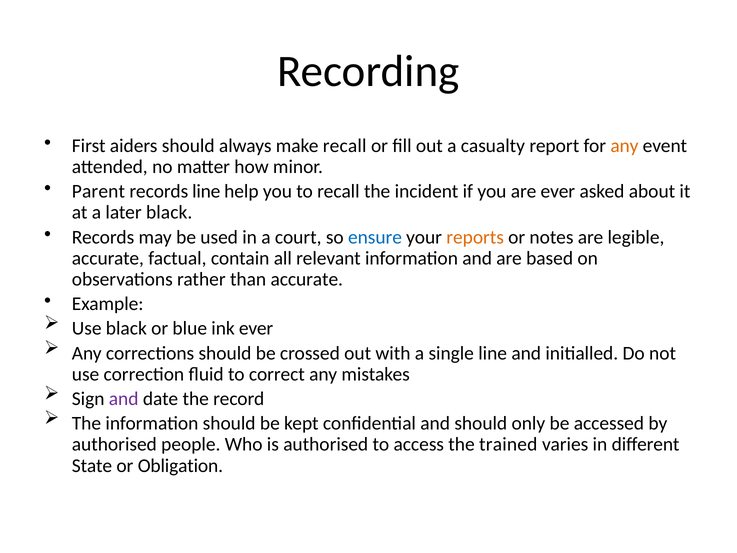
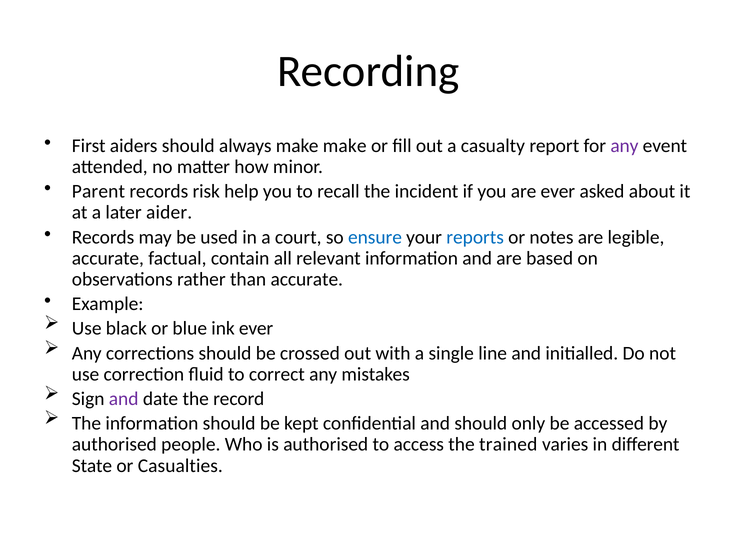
make recall: recall -> make
any at (624, 146) colour: orange -> purple
records line: line -> risk
later black: black -> aider
reports colour: orange -> blue
Obligation: Obligation -> Casualties
